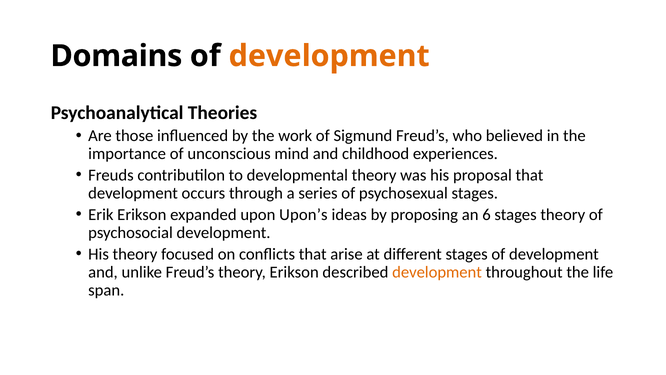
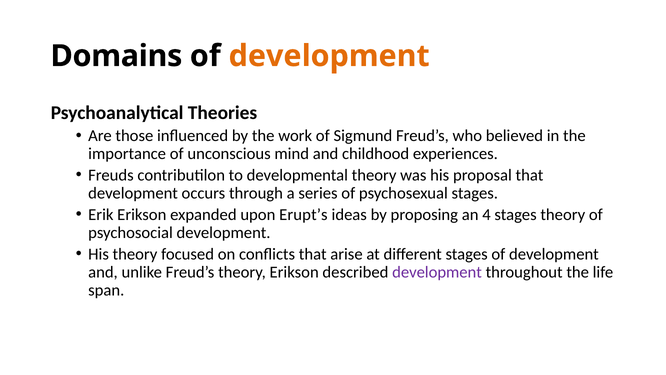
Upon’s: Upon’s -> Erupt’s
6: 6 -> 4
development at (437, 272) colour: orange -> purple
